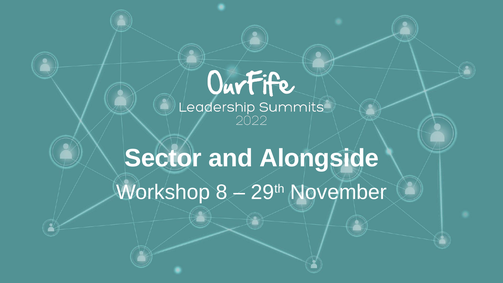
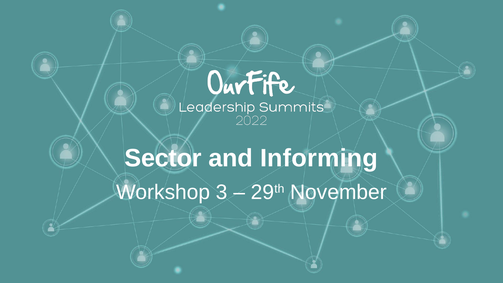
Alongside: Alongside -> Informing
8: 8 -> 3
